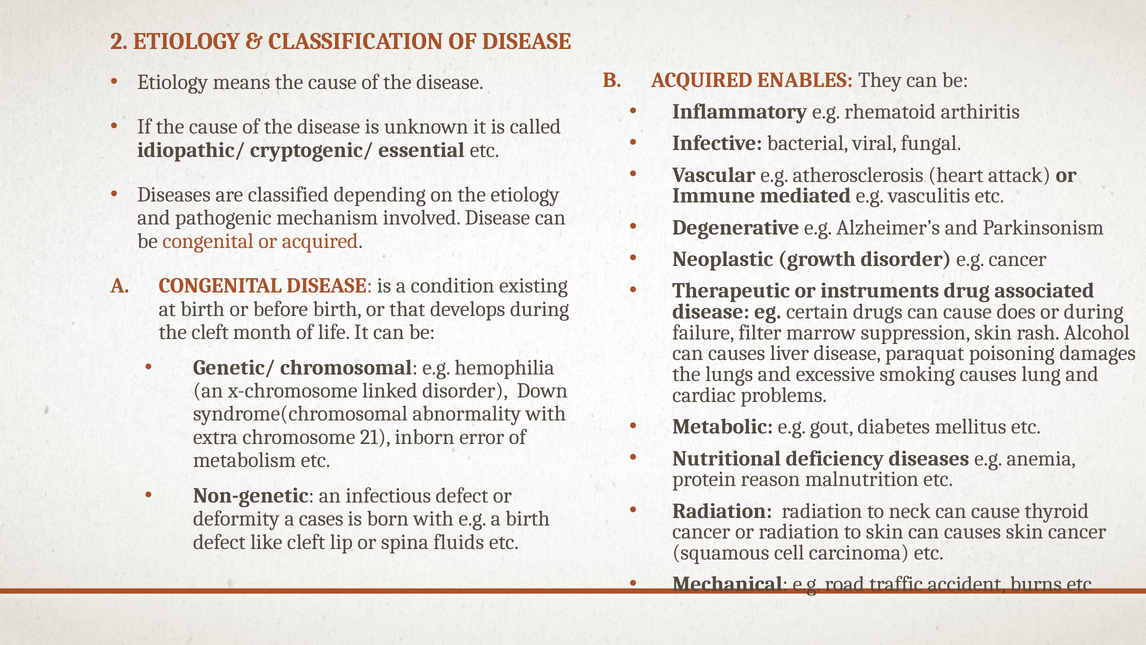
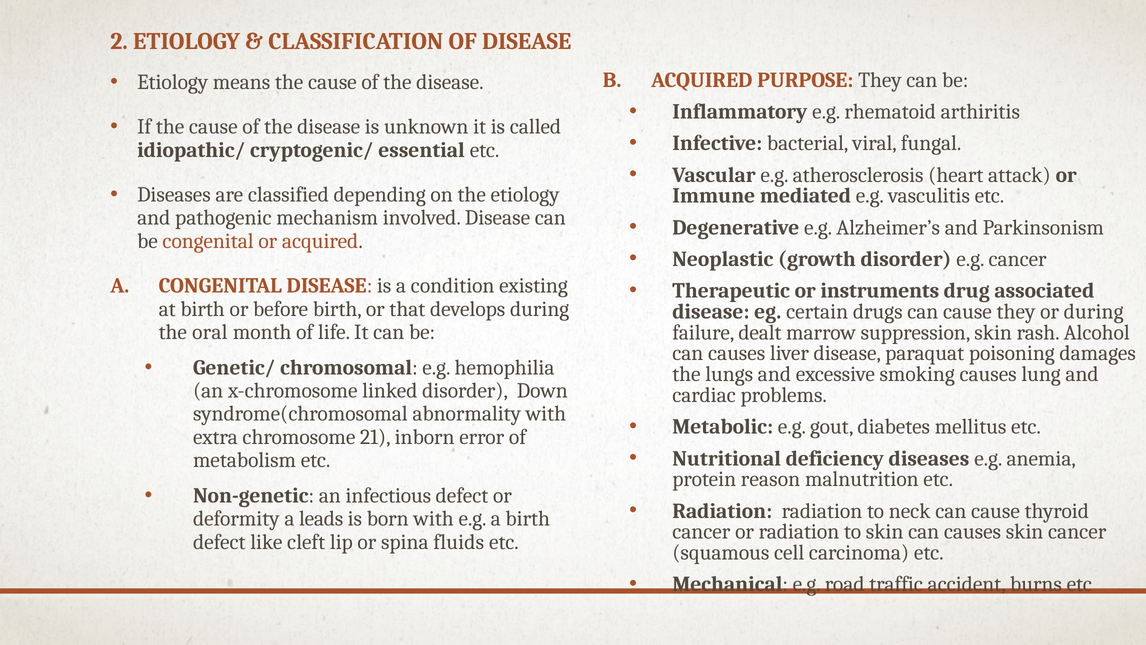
ENABLES: ENABLES -> PURPOSE
cause does: does -> they
the cleft: cleft -> oral
filter: filter -> dealt
cases: cases -> leads
